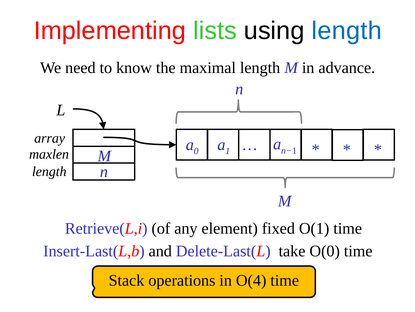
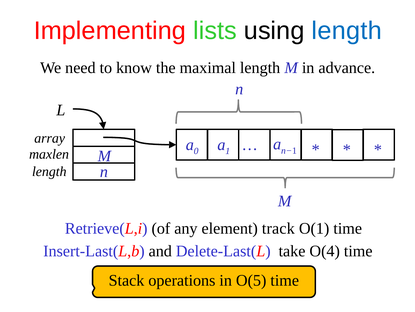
fixed: fixed -> track
O(0: O(0 -> O(4
O(4: O(4 -> O(5
